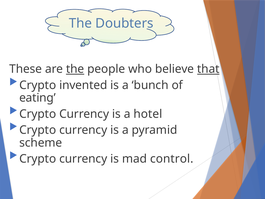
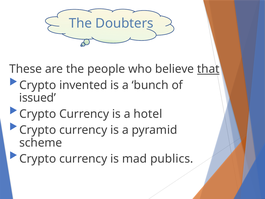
the at (75, 69) underline: present -> none
eating: eating -> issued
control: control -> publics
